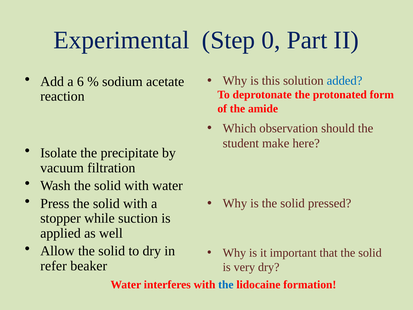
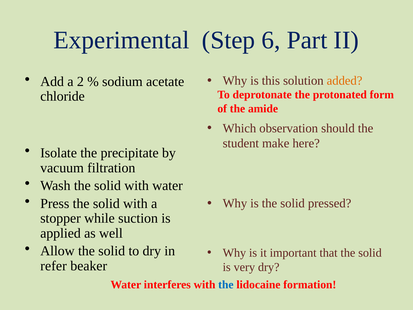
0: 0 -> 6
6: 6 -> 2
added colour: blue -> orange
reaction: reaction -> chloride
